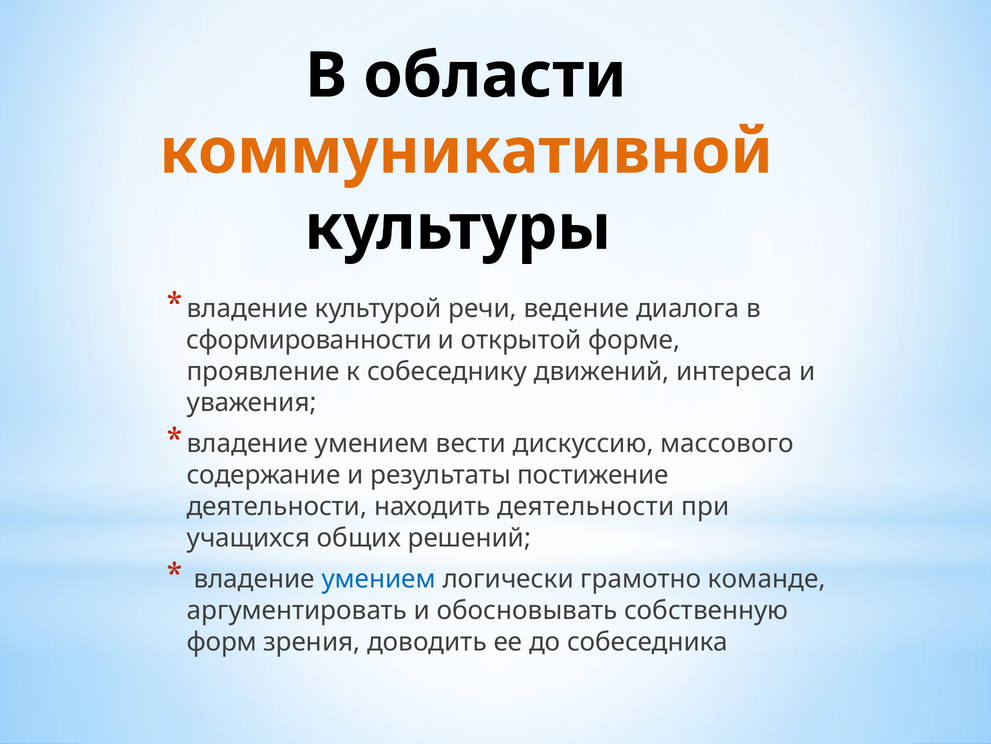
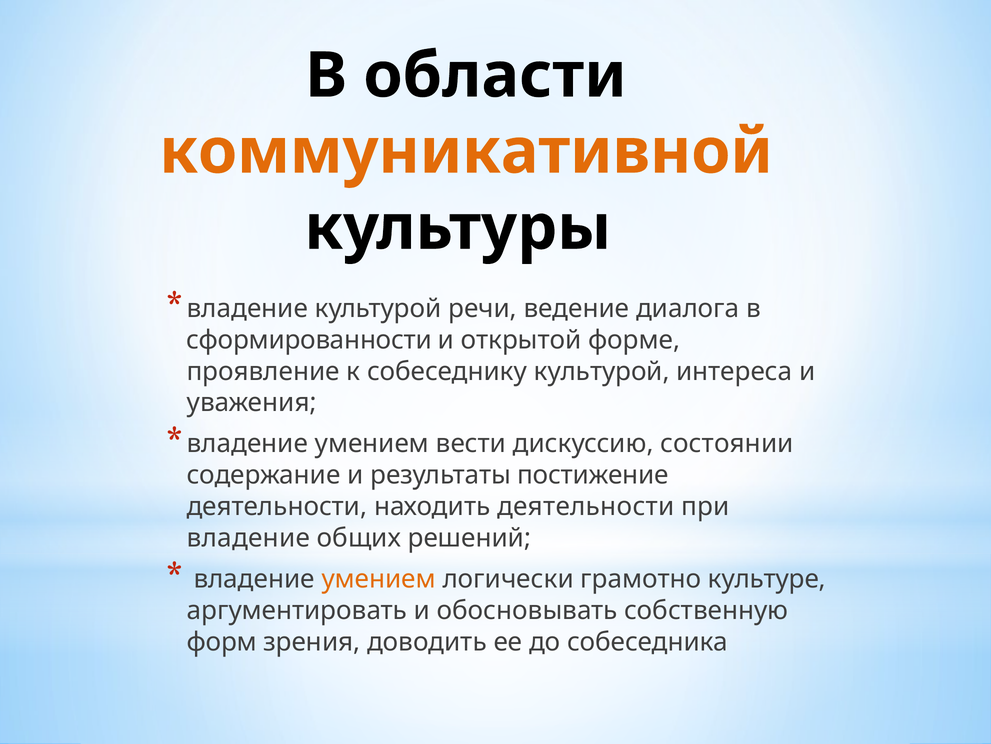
собеседнику движений: движений -> культурой
массового: массового -> состоянии
учащихся at (249, 537): учащихся -> владение
умением at (379, 578) colour: blue -> orange
команде: команде -> культуре
